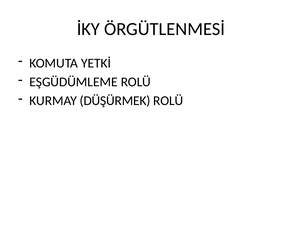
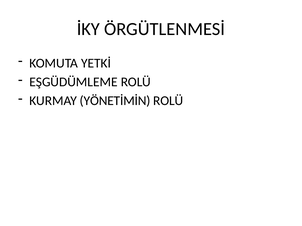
DÜŞÜRMEK: DÜŞÜRMEK -> YÖNETİMİN
